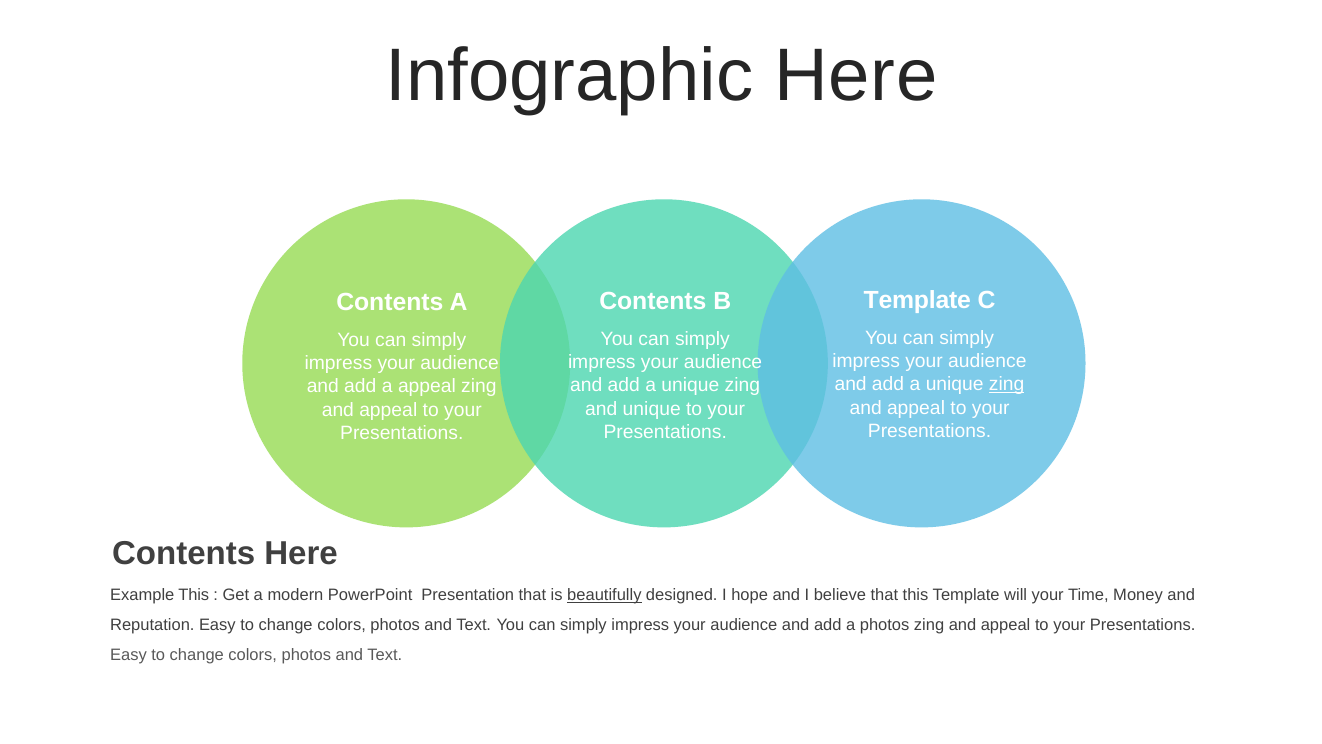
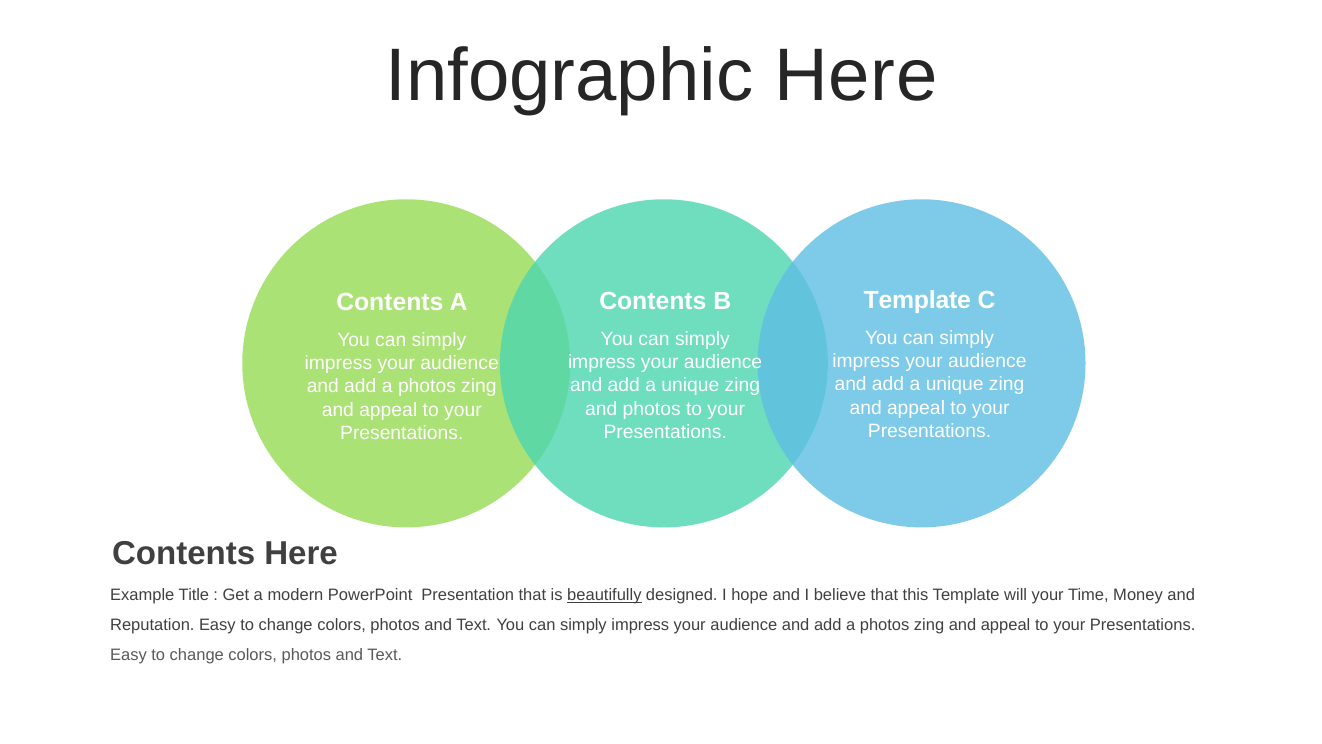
zing at (1007, 384) underline: present -> none
appeal at (427, 386): appeal -> photos
and unique: unique -> photos
Example This: This -> Title
